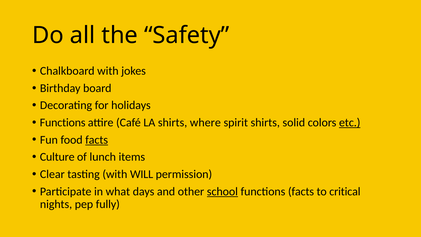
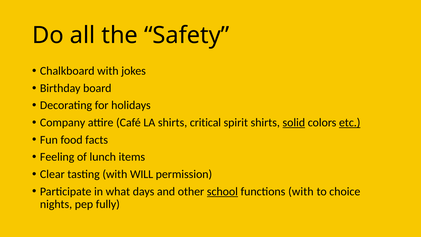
Functions at (63, 123): Functions -> Company
where: where -> critical
solid underline: none -> present
facts at (97, 140) underline: present -> none
Culture: Culture -> Feeling
functions facts: facts -> with
critical: critical -> choice
